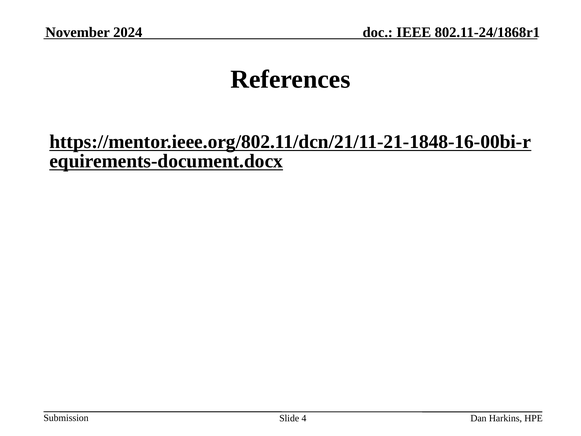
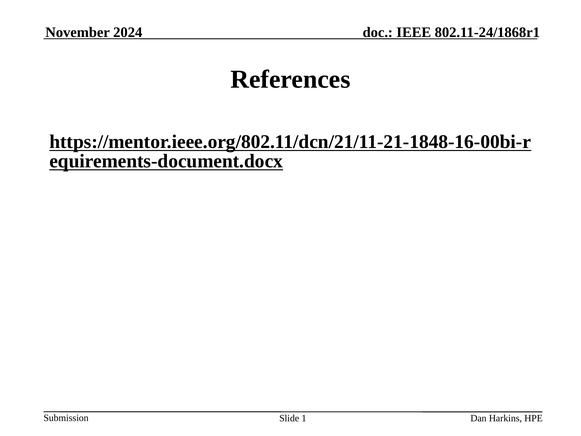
4: 4 -> 1
